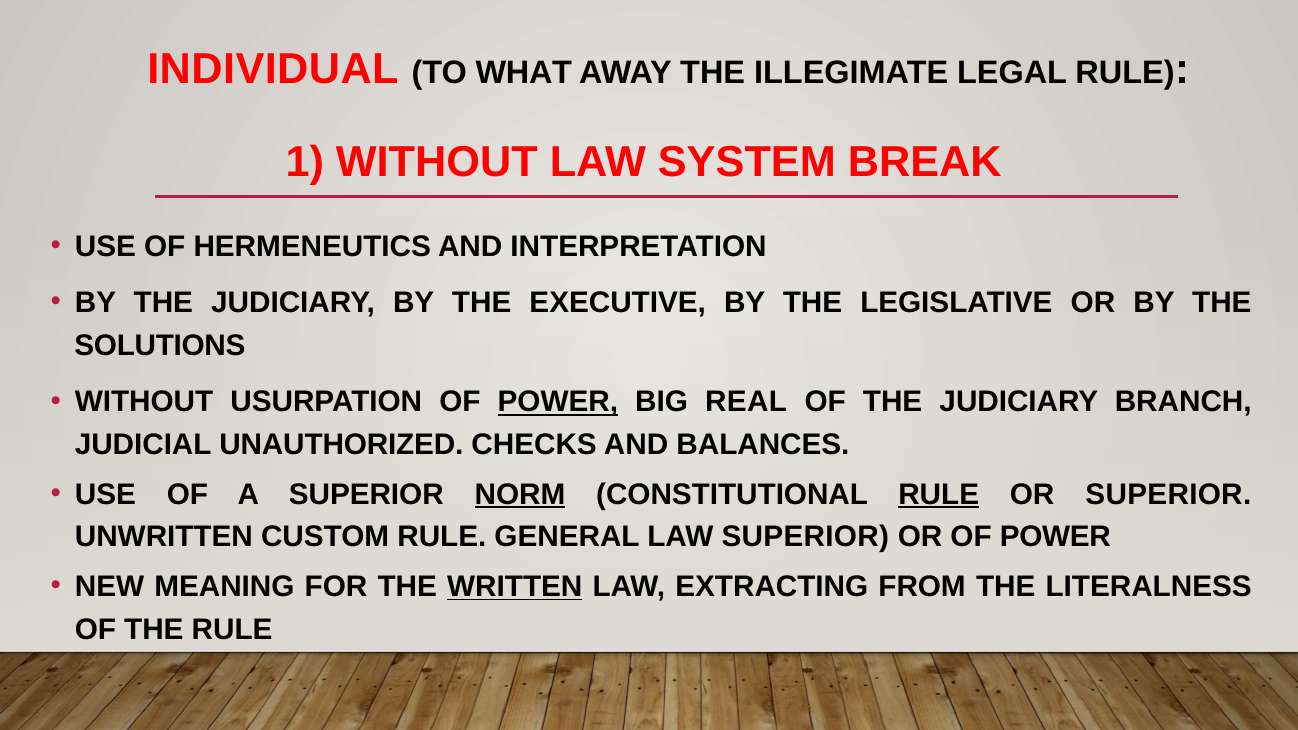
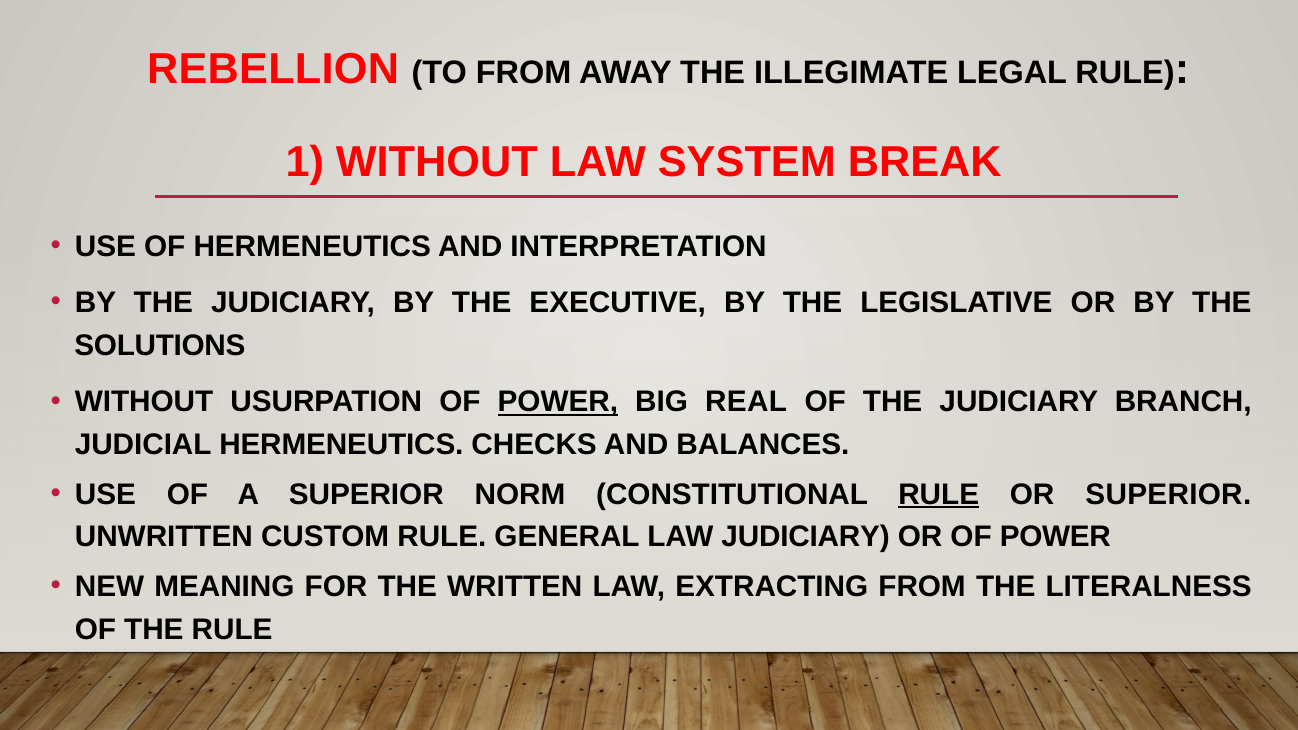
INDIVIDUAL: INDIVIDUAL -> REBELLION
TO WHAT: WHAT -> FROM
JUDICIAL UNAUTHORIZED: UNAUTHORIZED -> HERMENEUTICS
NORM underline: present -> none
LAW SUPERIOR: SUPERIOR -> JUDICIARY
WRITTEN underline: present -> none
